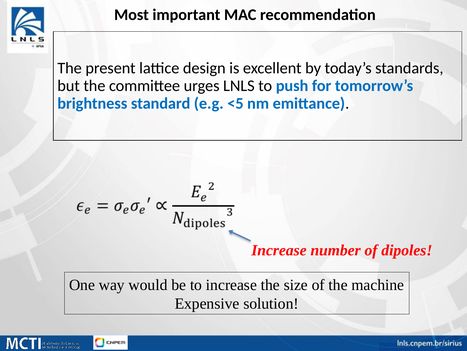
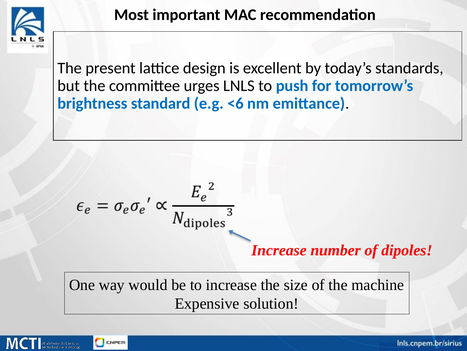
<5: <5 -> <6
